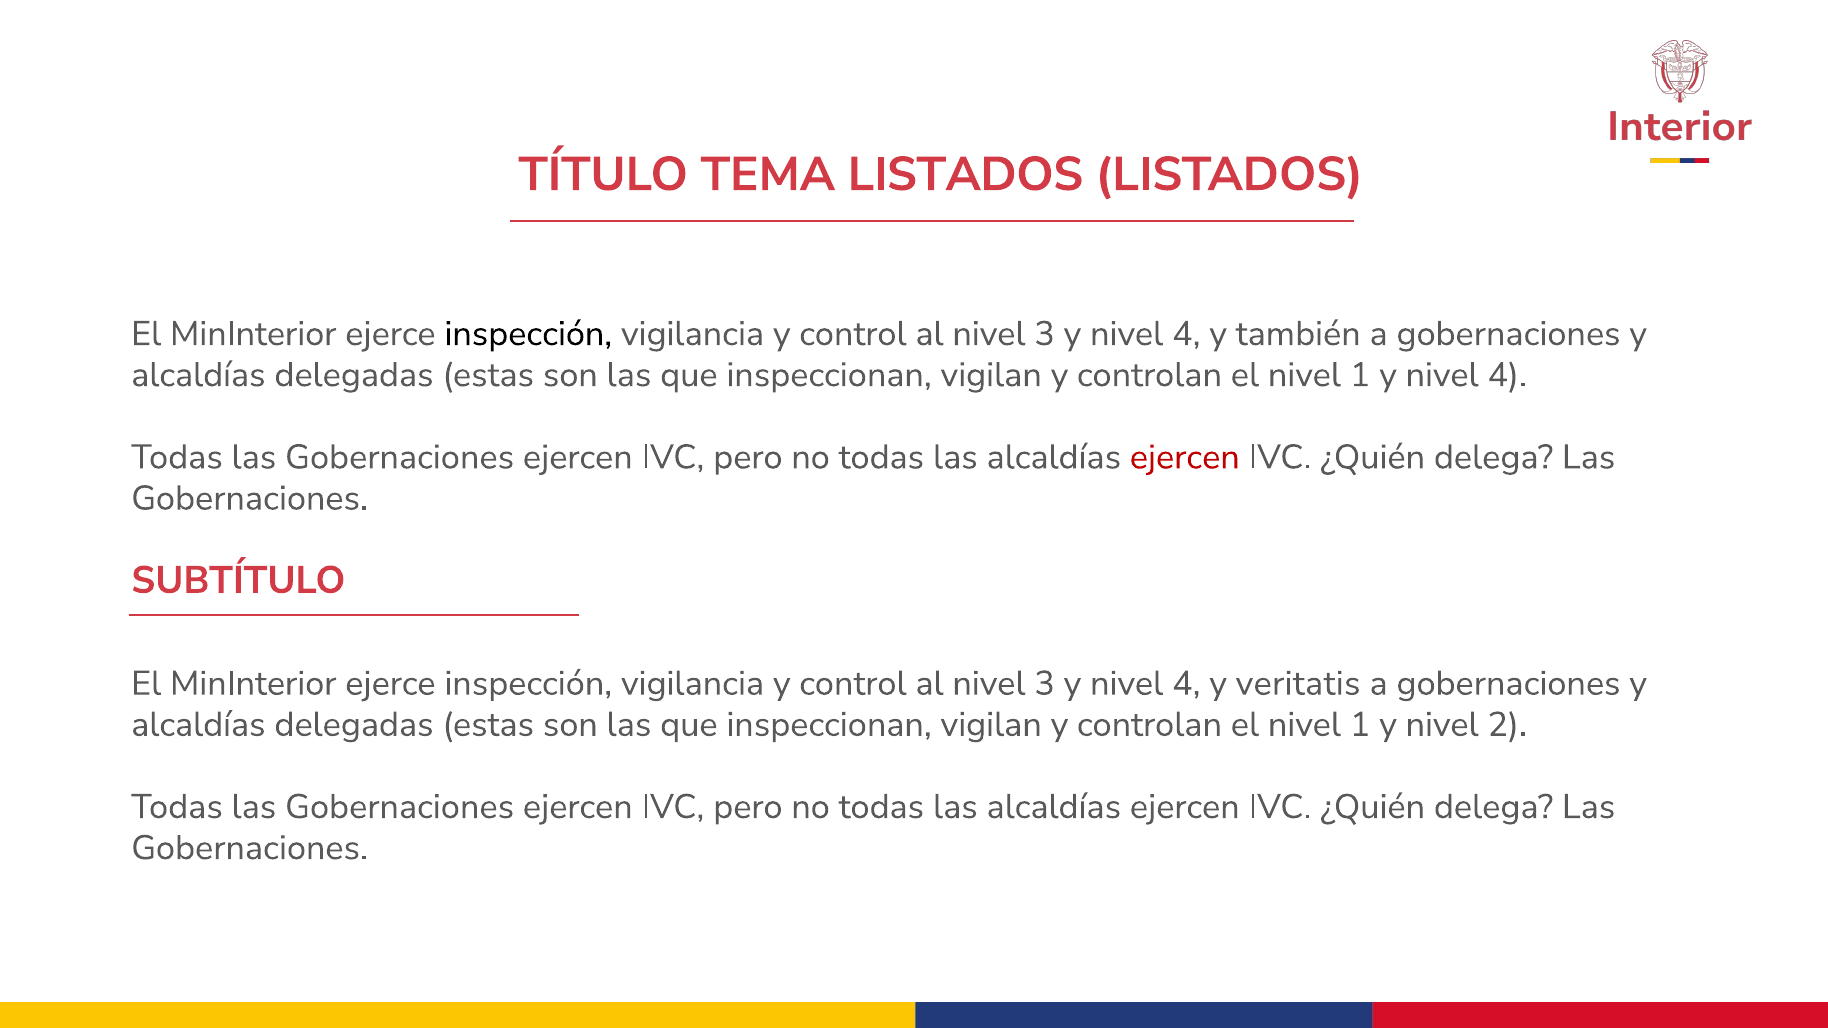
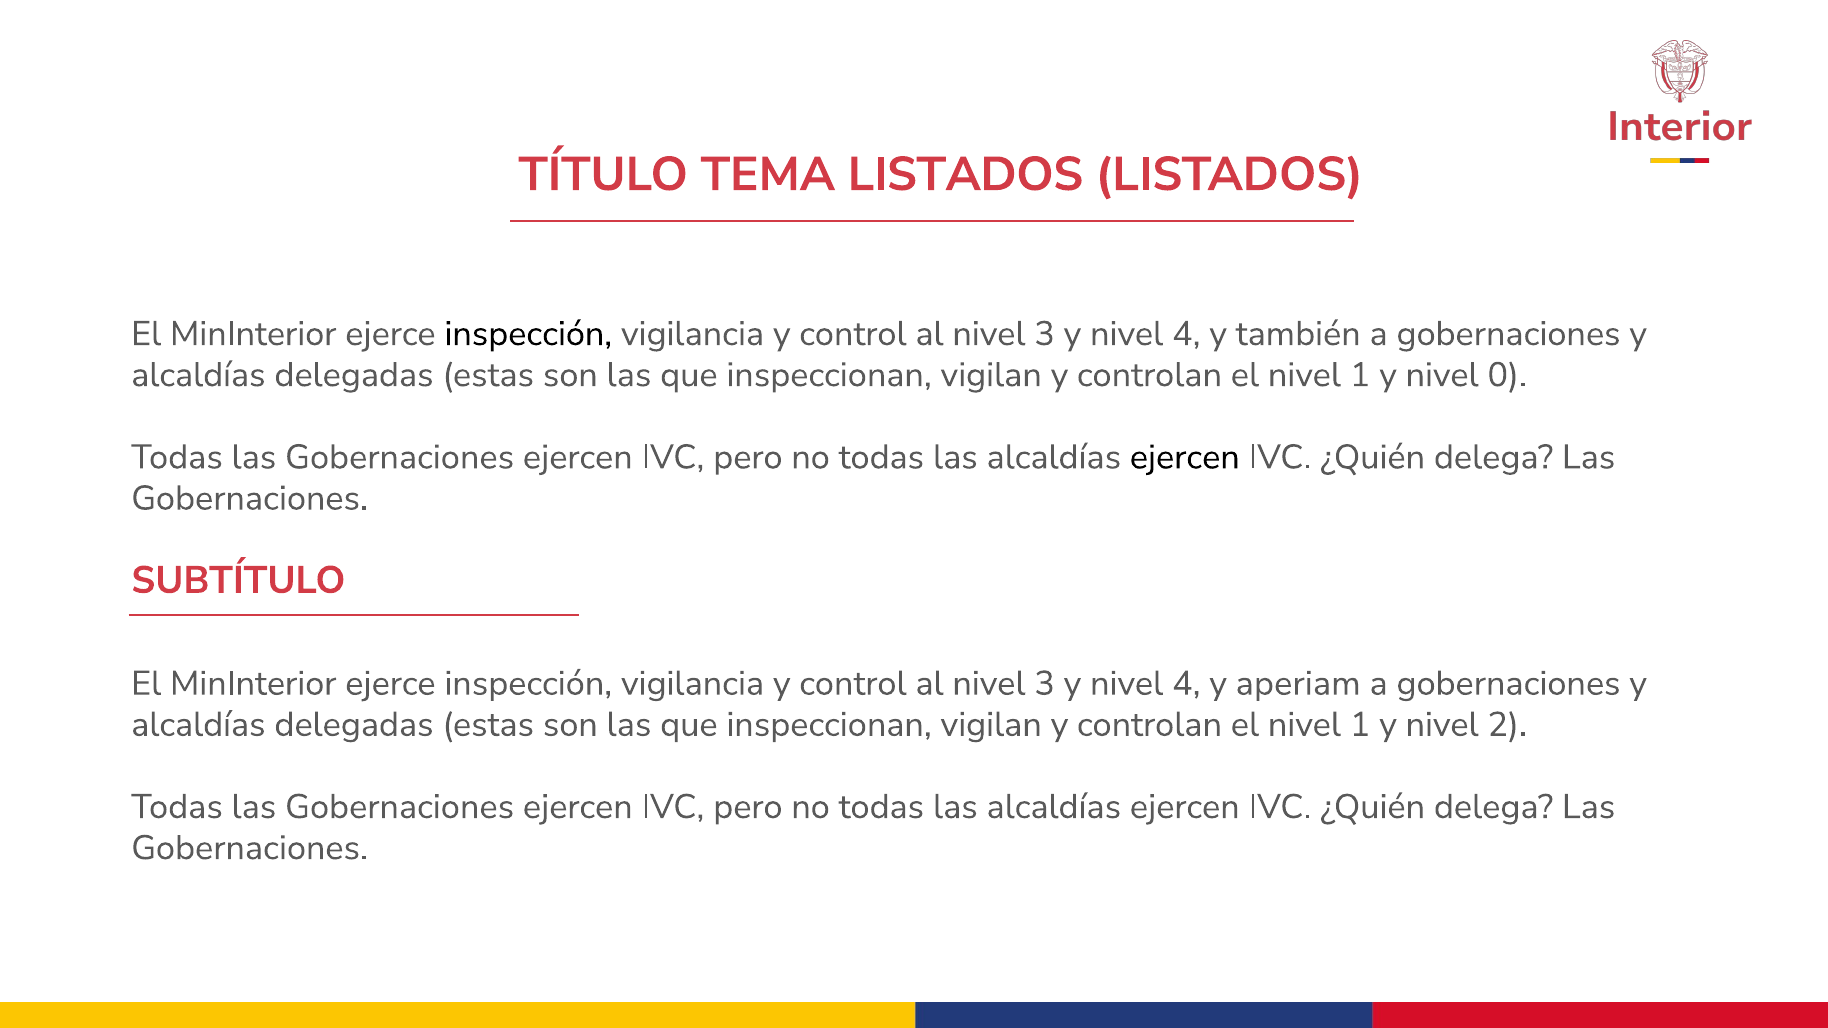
1 y nivel 4: 4 -> 0
ejercen at (1185, 457) colour: red -> black
veritatis: veritatis -> aperiam
